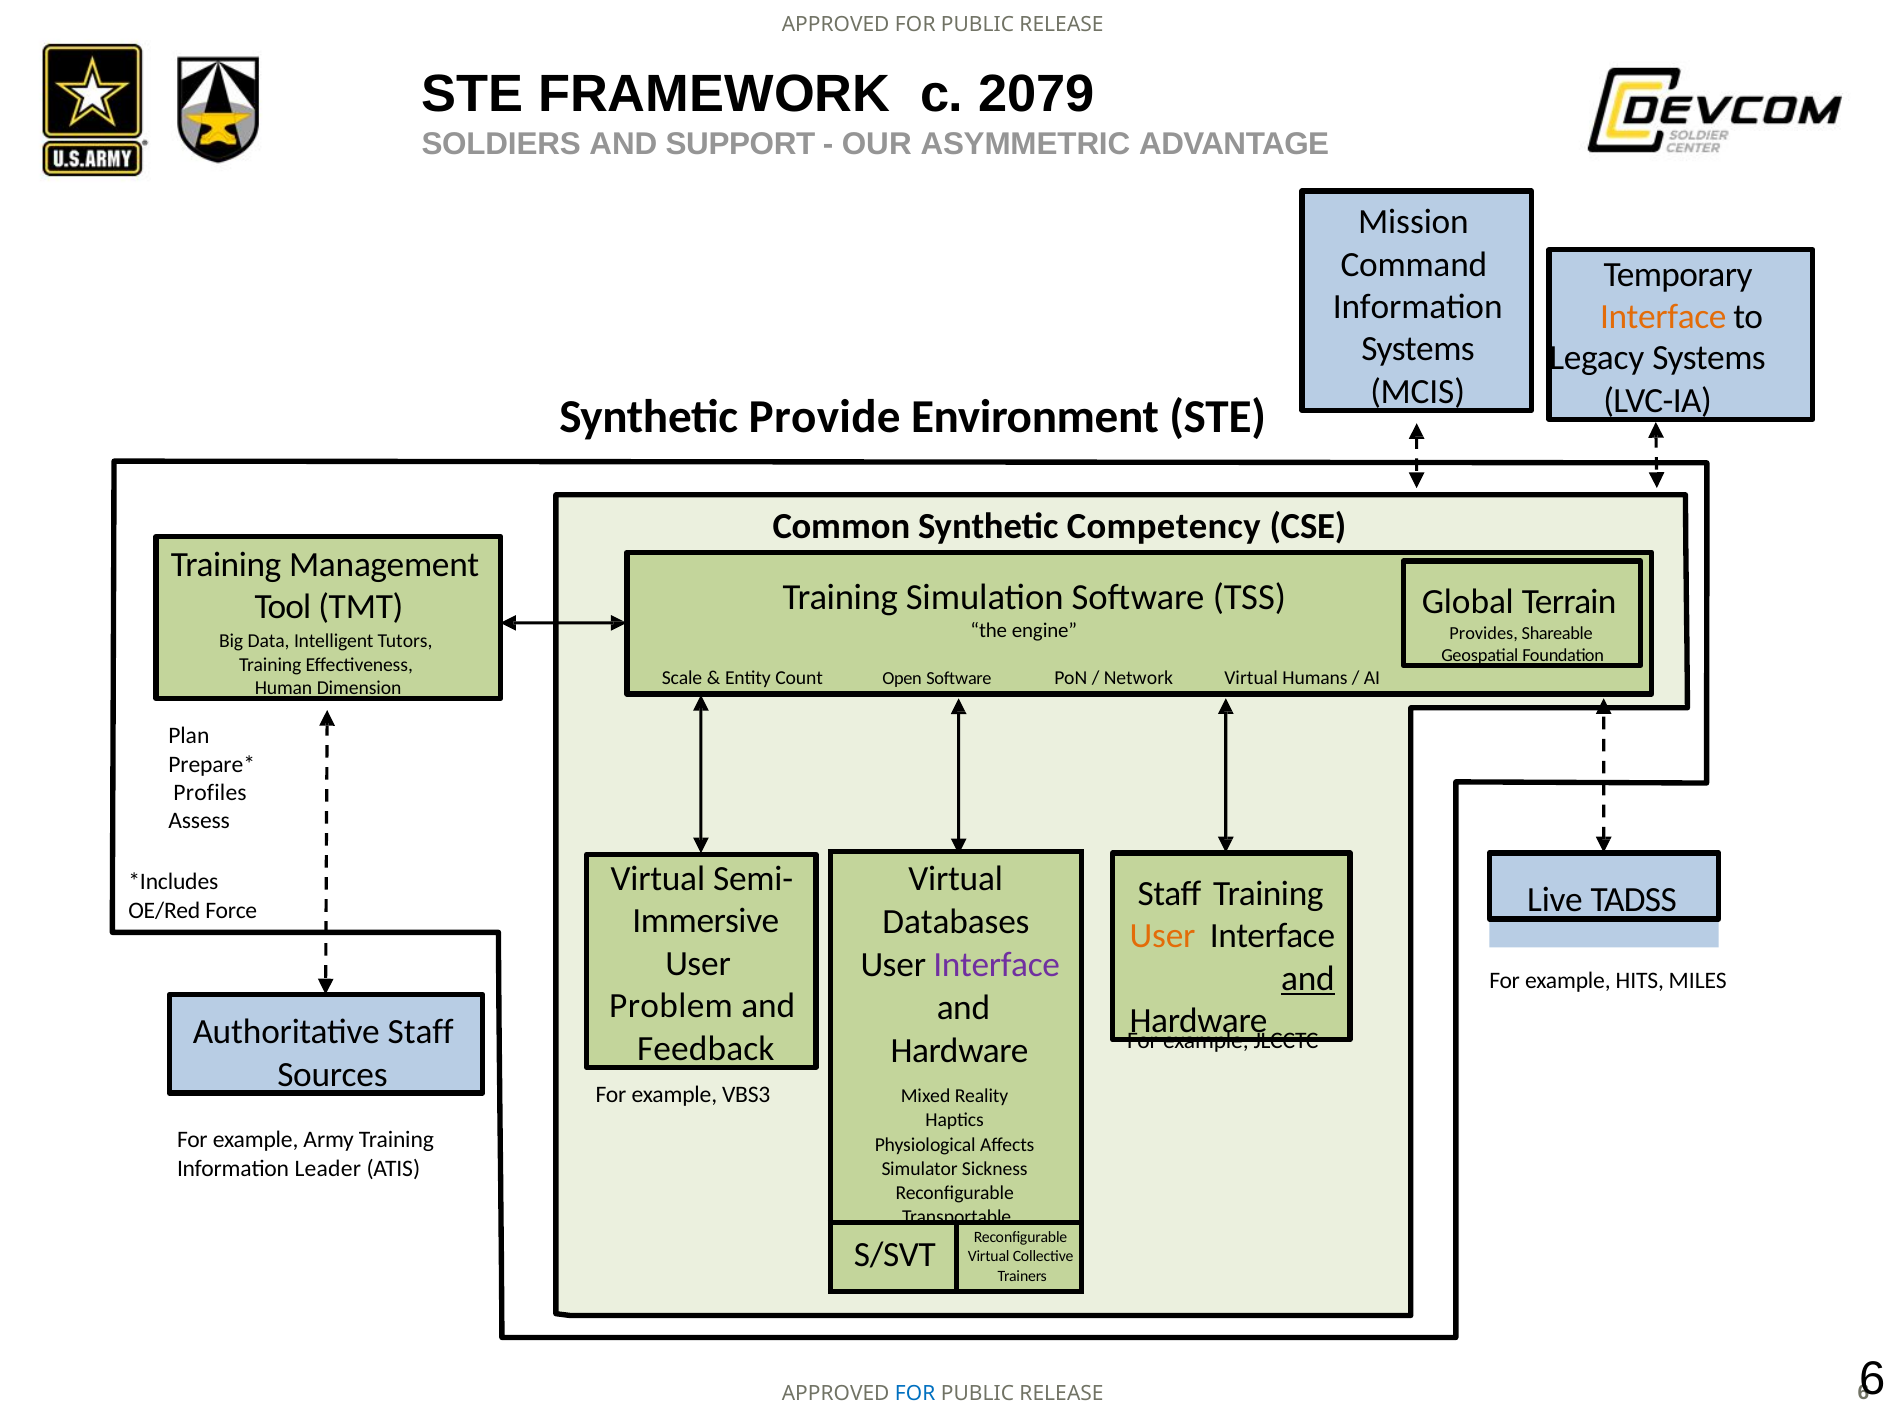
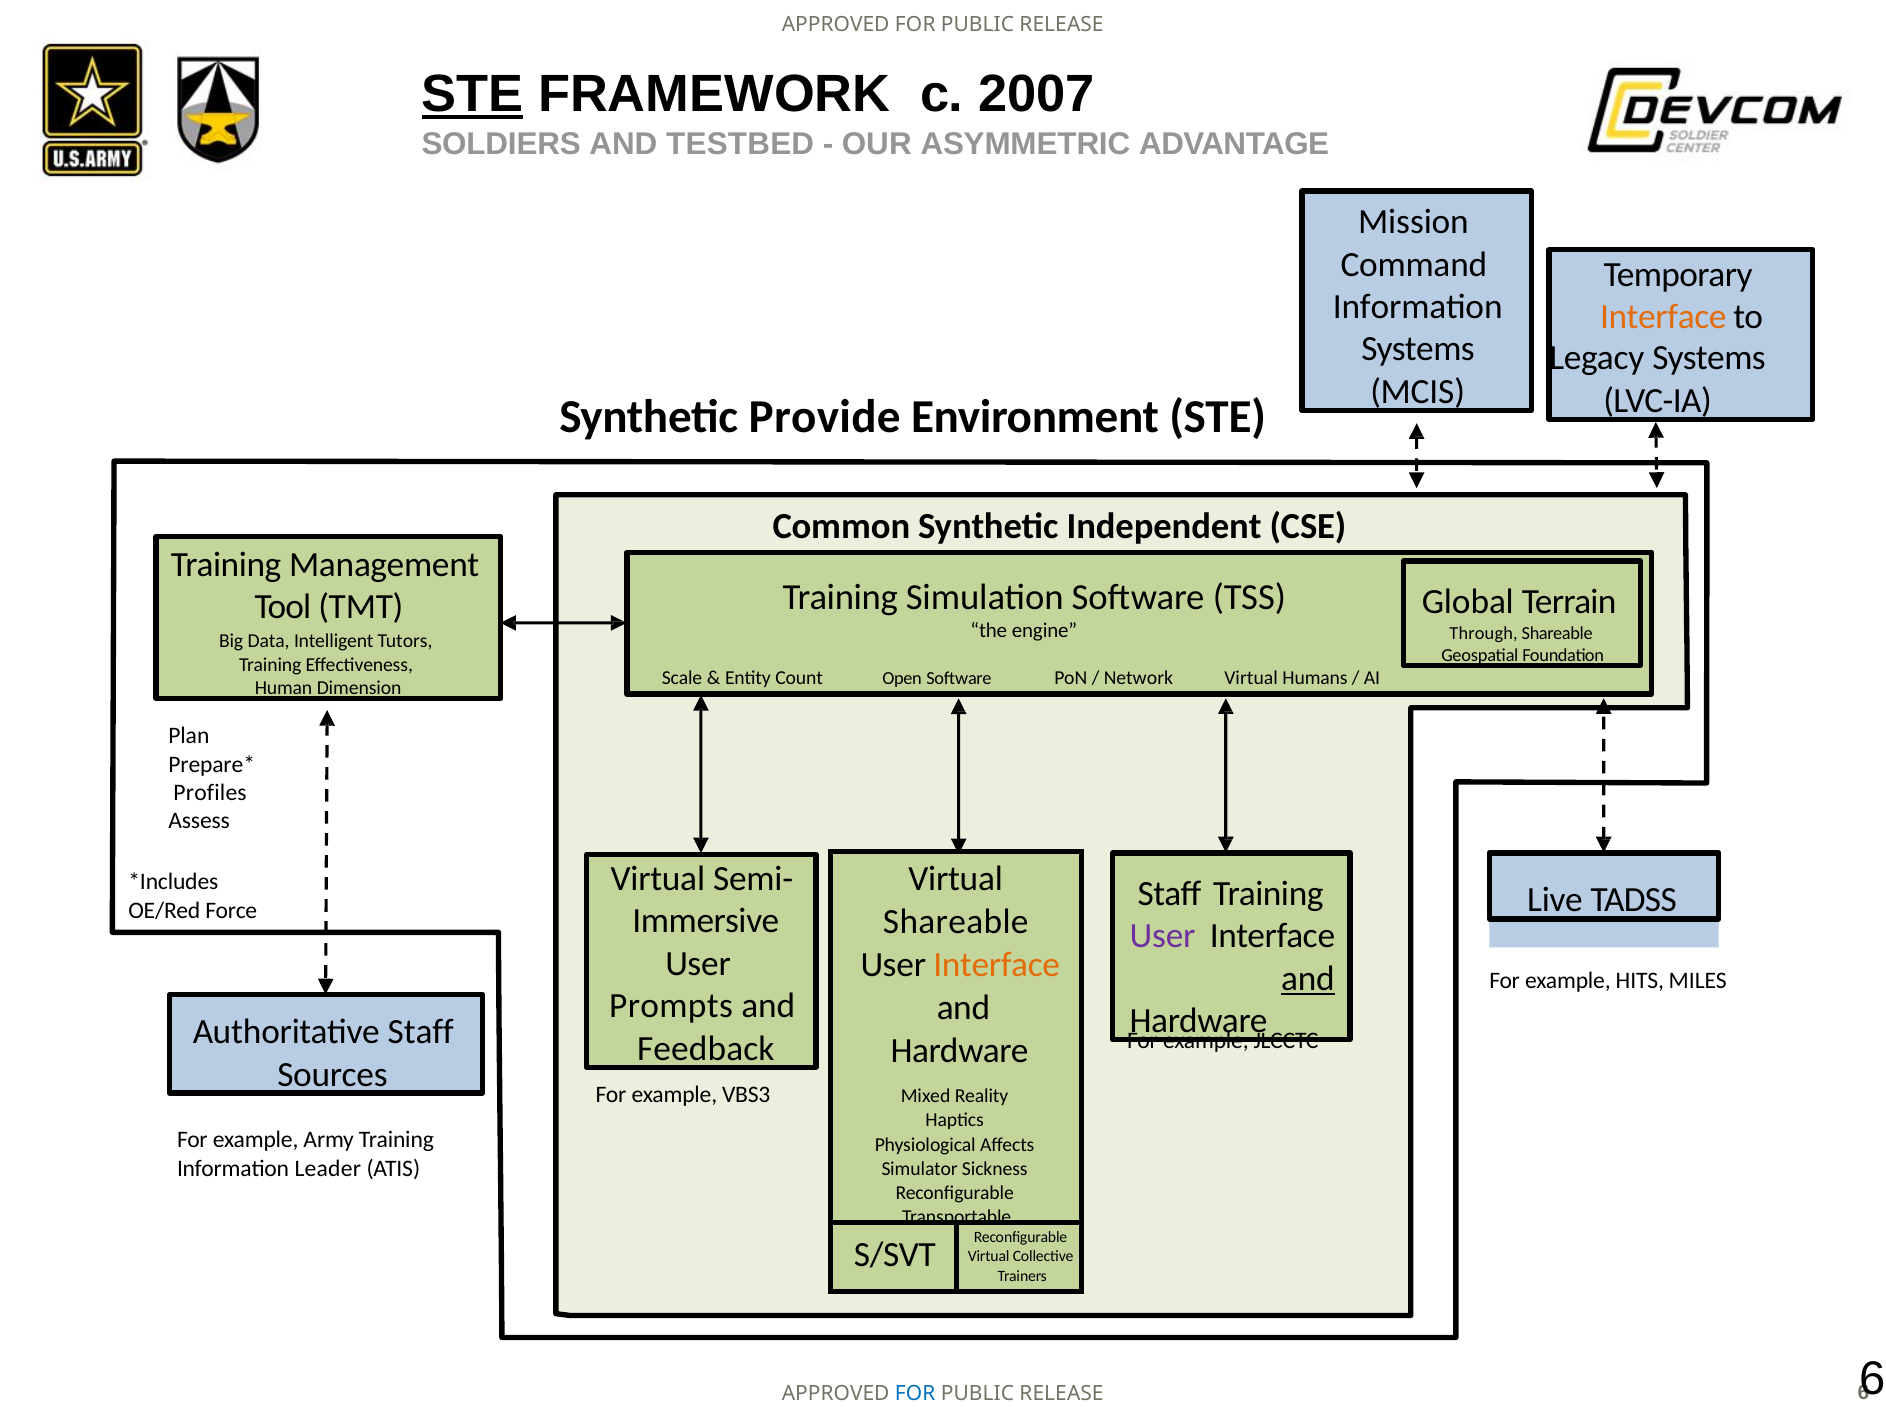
STE at (472, 94) underline: none -> present
2079: 2079 -> 2007
SUPPORT: SUPPORT -> TESTBED
Competency: Competency -> Independent
Provides: Provides -> Through
Databases at (956, 921): Databases -> Shareable
User at (1163, 936) colour: orange -> purple
Interface at (997, 964) colour: purple -> orange
Problem: Problem -> Prompts
